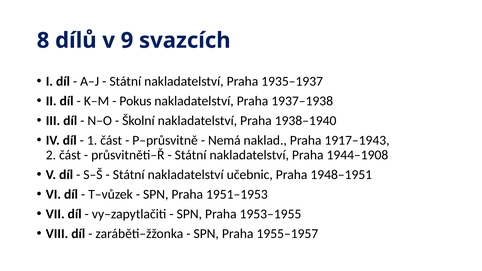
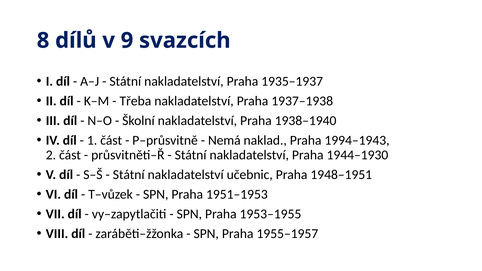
Pokus: Pokus -> Třeba
1917–1943: 1917–1943 -> 1994–1943
1944–1908: 1944–1908 -> 1944–1930
